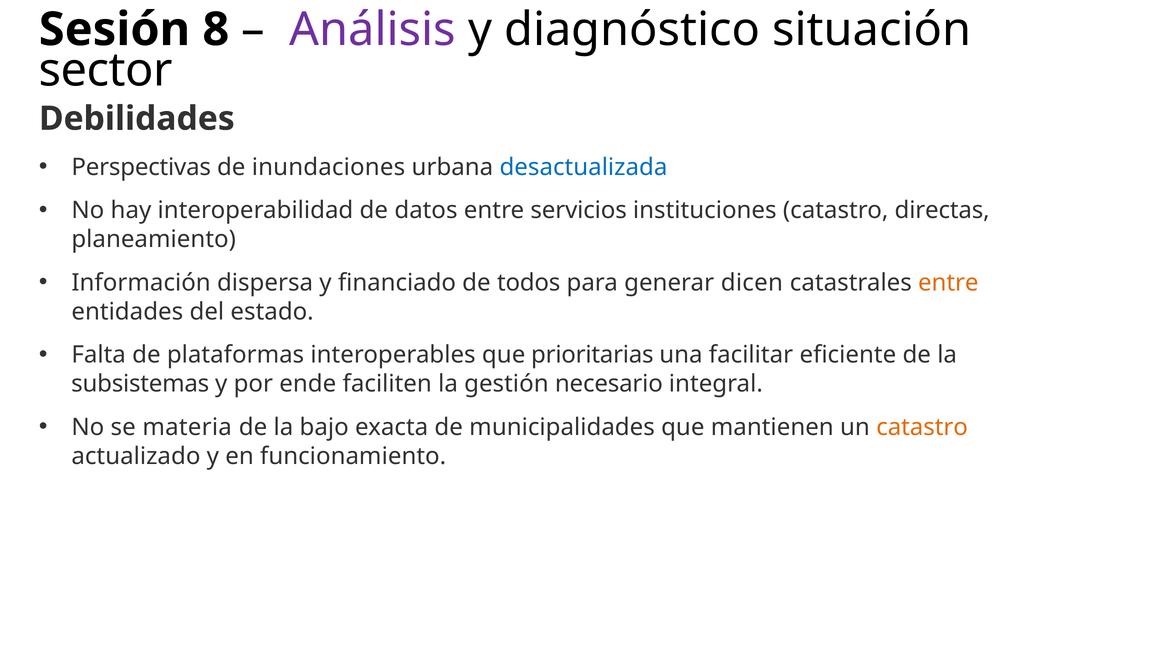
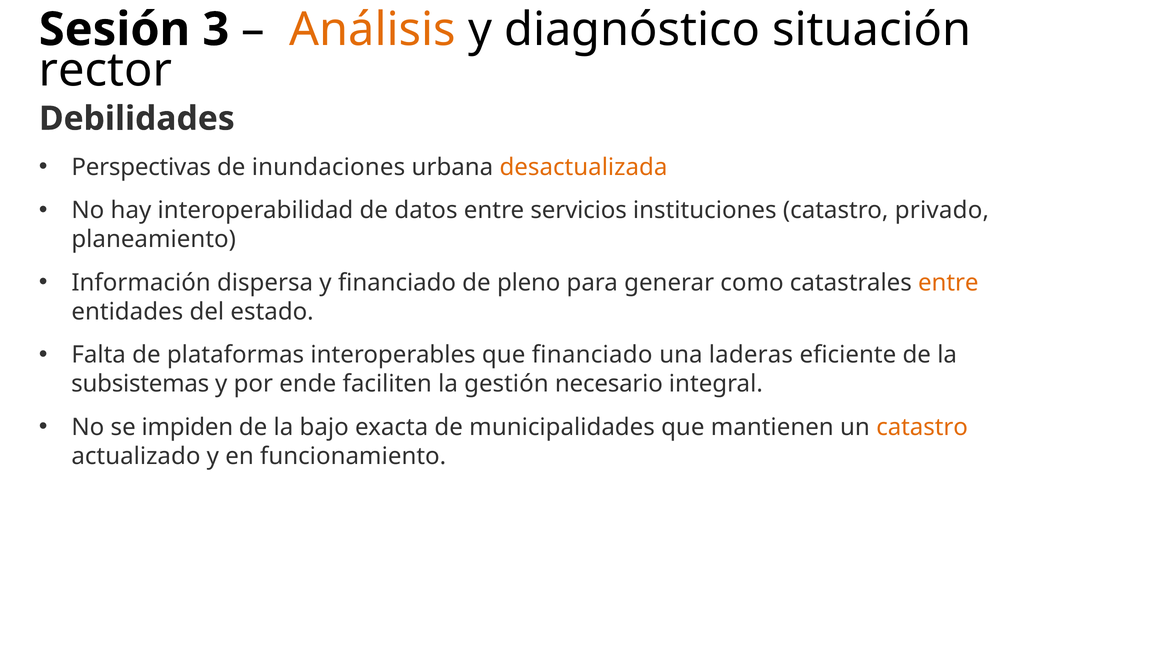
8: 8 -> 3
Análisis colour: purple -> orange
sector: sector -> rector
desactualizada colour: blue -> orange
directas: directas -> privado
todos: todos -> pleno
dicen: dicen -> como
que prioritarias: prioritarias -> financiado
facilitar: facilitar -> laderas
materia: materia -> impiden
